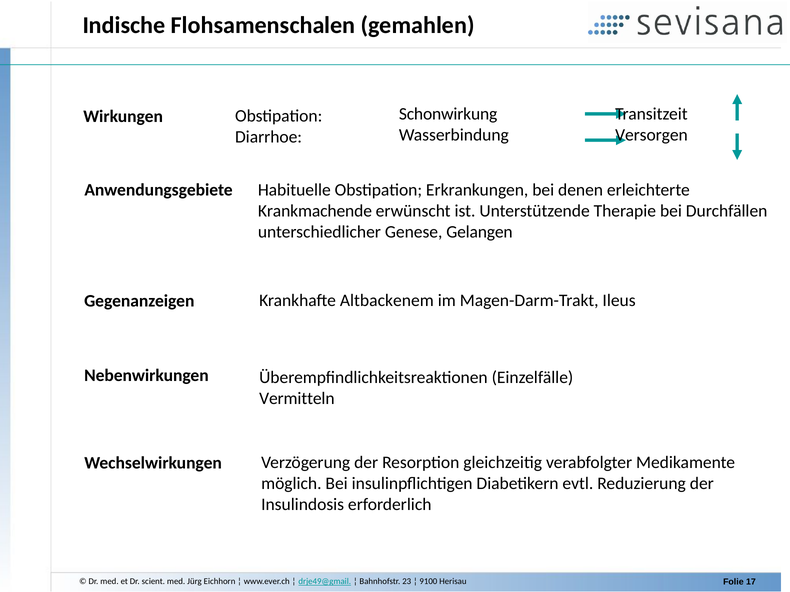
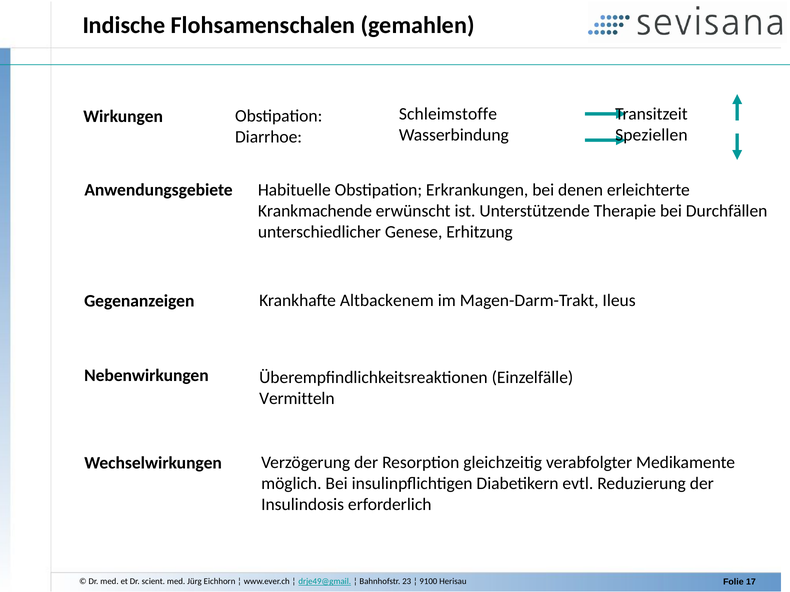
Schonwirkung: Schonwirkung -> Schleimstoffe
Versorgen: Versorgen -> Speziellen
Gelangen: Gelangen -> Erhitzung
